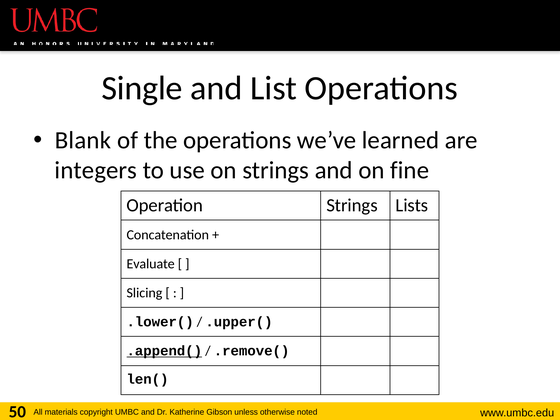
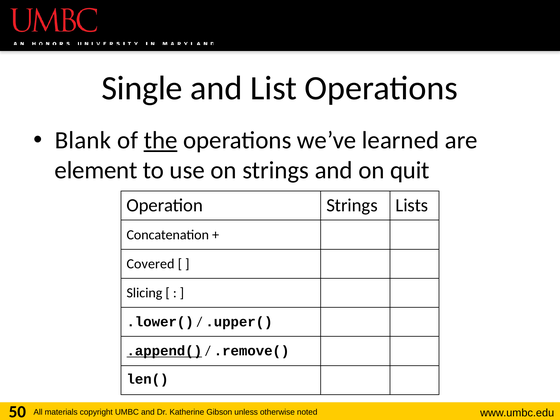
the underline: none -> present
integers: integers -> element
fine: fine -> quit
Evaluate: Evaluate -> Covered
